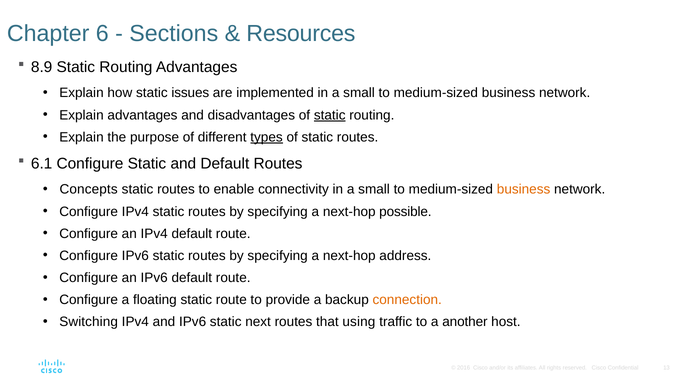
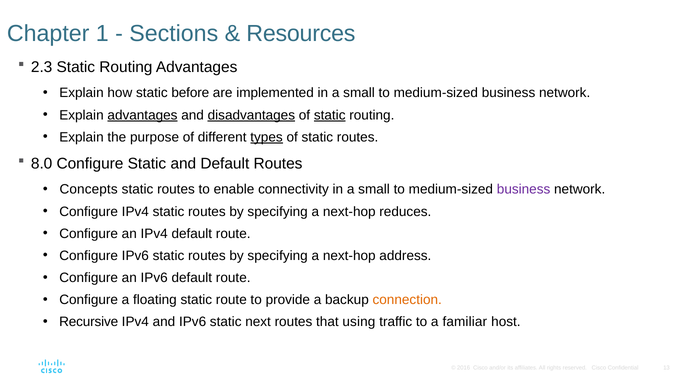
6: 6 -> 1
8.9: 8.9 -> 2.3
issues: issues -> before
advantages at (142, 115) underline: none -> present
disadvantages underline: none -> present
6.1: 6.1 -> 8.0
business at (524, 189) colour: orange -> purple
possible: possible -> reduces
Switching: Switching -> Recursive
another: another -> familiar
